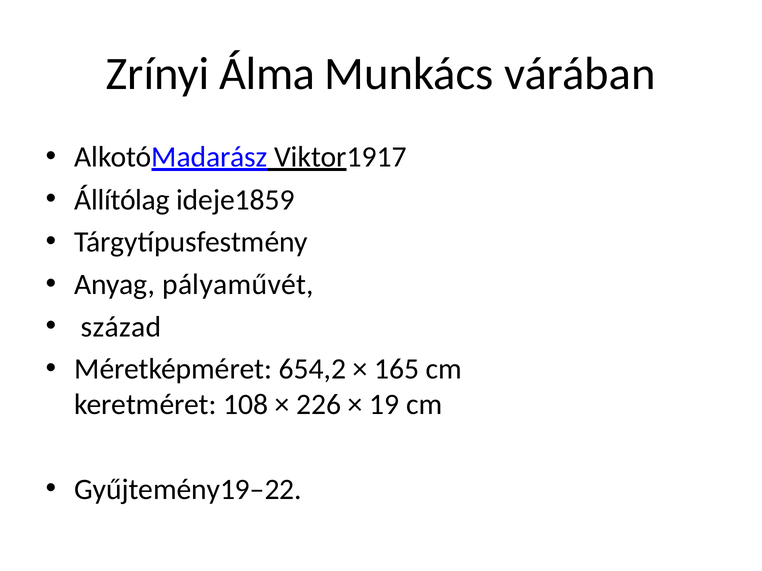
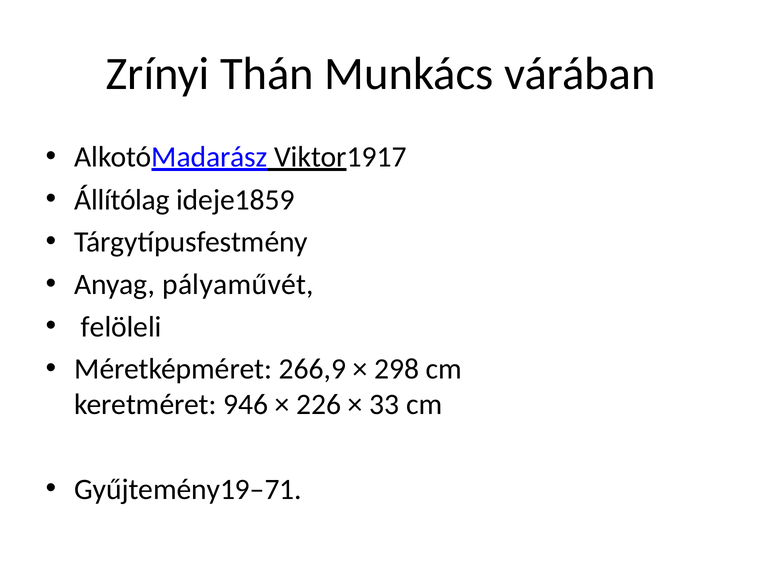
Álma: Álma -> Thán
század: század -> felöleli
654,2: 654,2 -> 266,9
165: 165 -> 298
108: 108 -> 946
19: 19 -> 33
Gyűjtemény19–22: Gyűjtemény19–22 -> Gyűjtemény19–71
